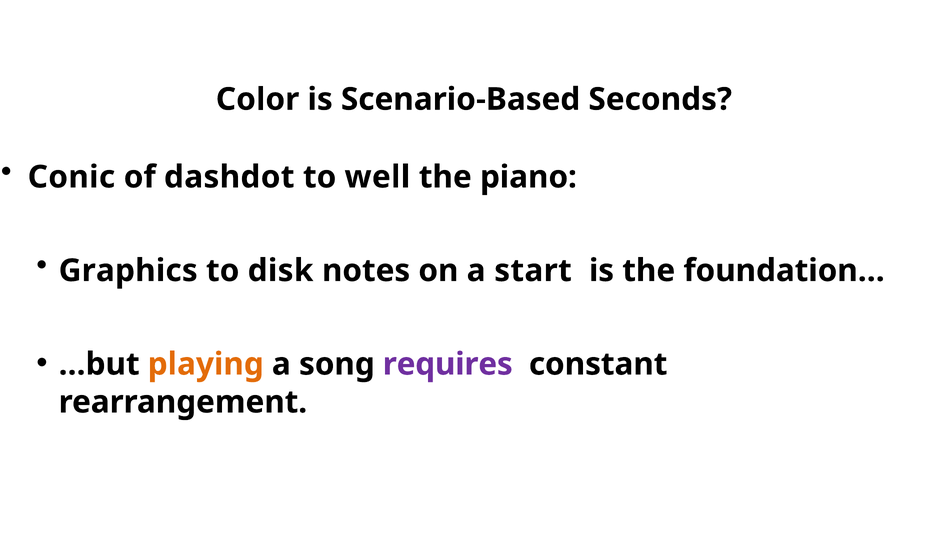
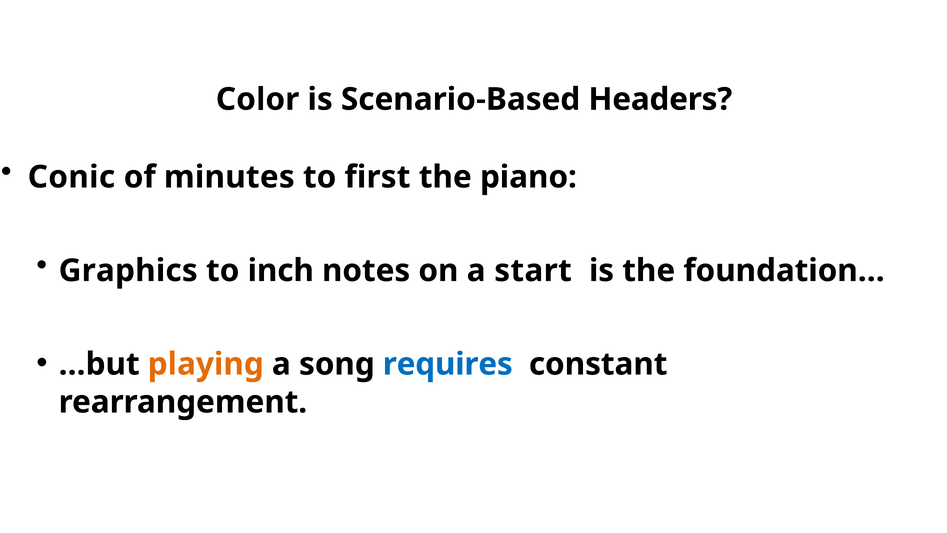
Seconds: Seconds -> Headers
dashdot: dashdot -> minutes
well: well -> first
disk: disk -> inch
requires colour: purple -> blue
